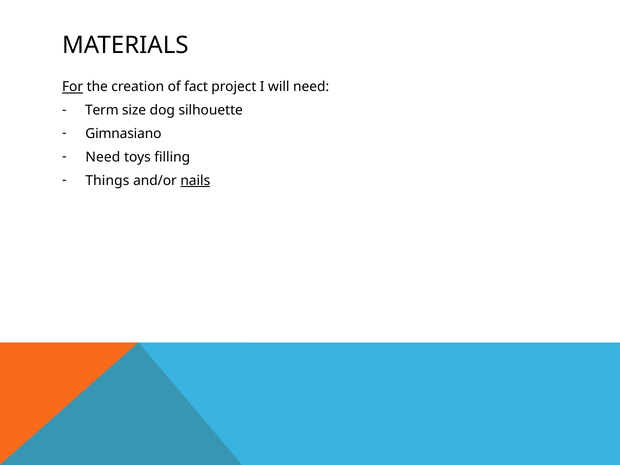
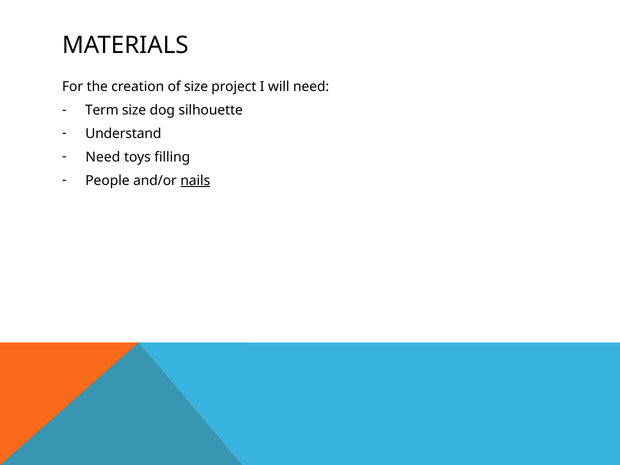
For underline: present -> none
of fact: fact -> size
Gimnasiano: Gimnasiano -> Understand
Things: Things -> People
